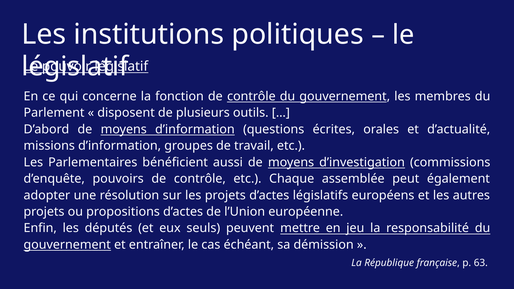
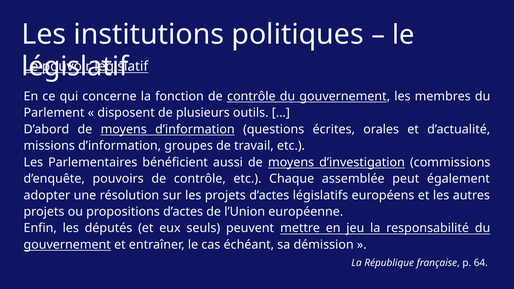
63: 63 -> 64
